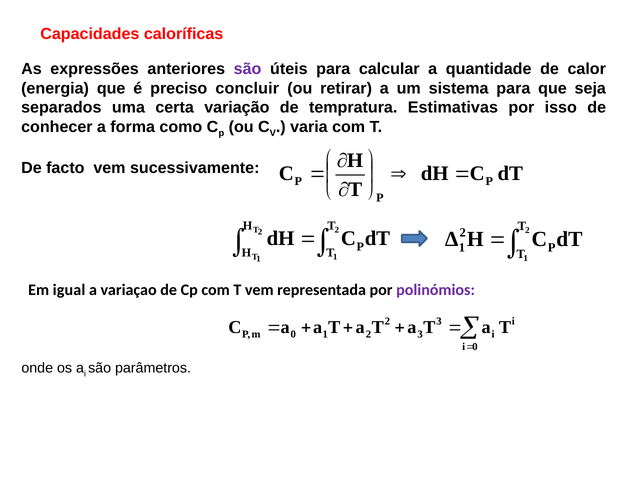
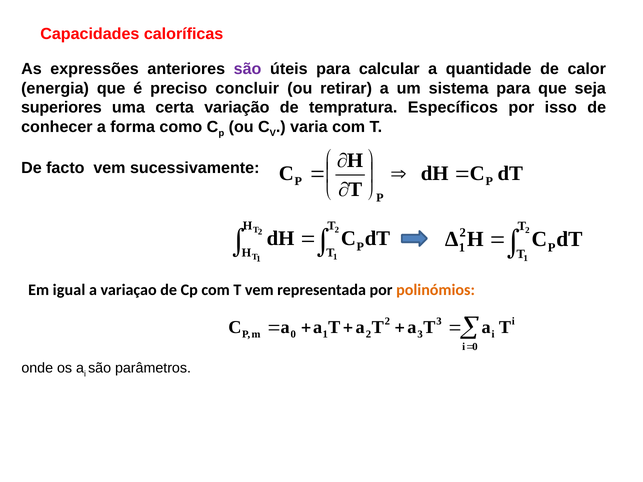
separados: separados -> superiores
Estimativas: Estimativas -> Específicos
polinómios colour: purple -> orange
